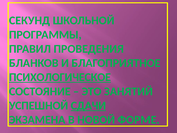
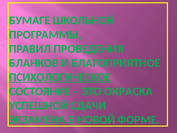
СЕКУНД: СЕКУНД -> БУМАГЕ
ЗАНЯТИЙ: ЗАНЯТИЙ -> ОКРАСКА
СДАЧИ underline: present -> none
